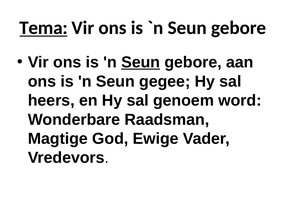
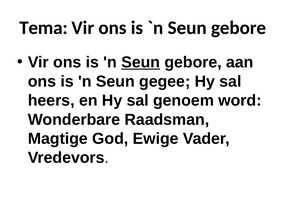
Tema underline: present -> none
